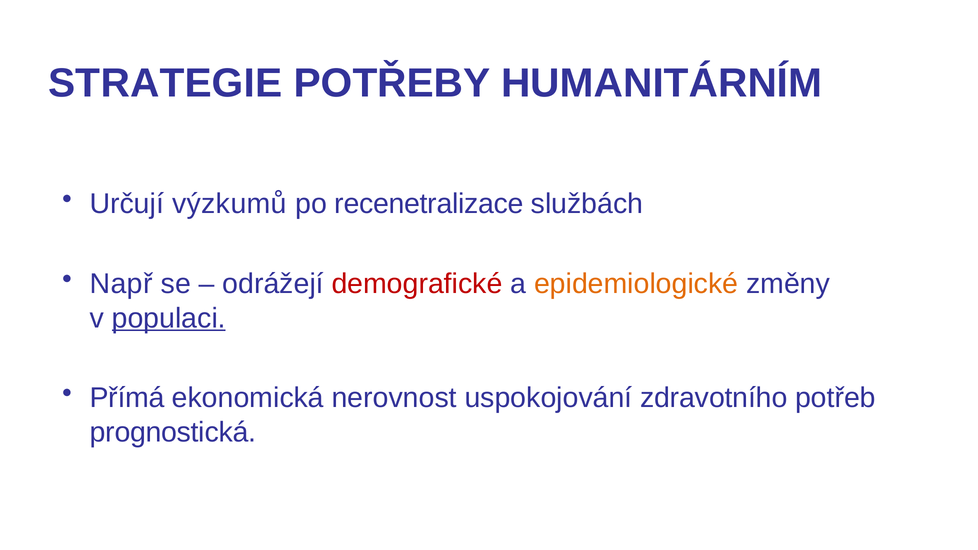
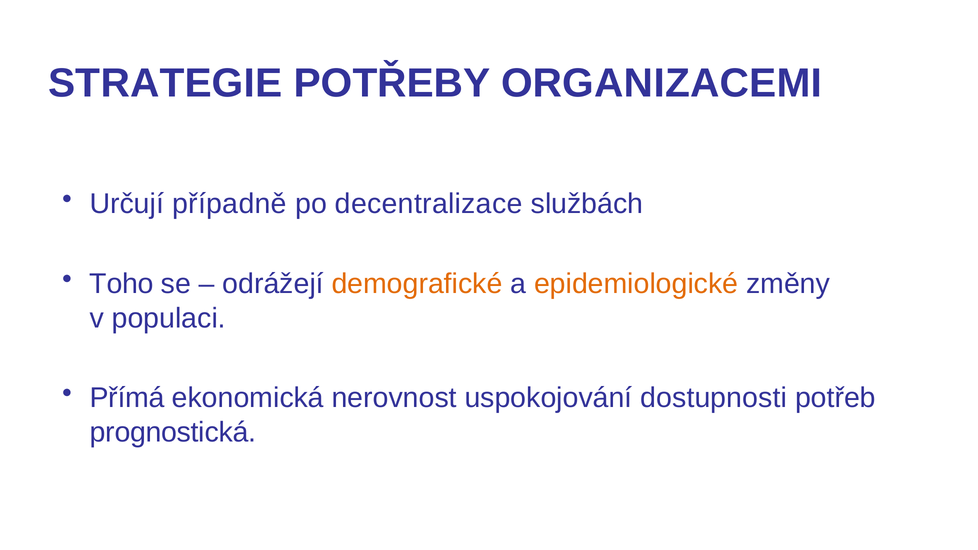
HUMANITÁRNÍM: HUMANITÁRNÍM -> ORGANIZACEMI
výzkumů: výzkumů -> případně
recenetralizace: recenetralizace -> decentralizace
Např: Např -> Toho
demografické colour: red -> orange
populaci underline: present -> none
zdravotního: zdravotního -> dostupnosti
